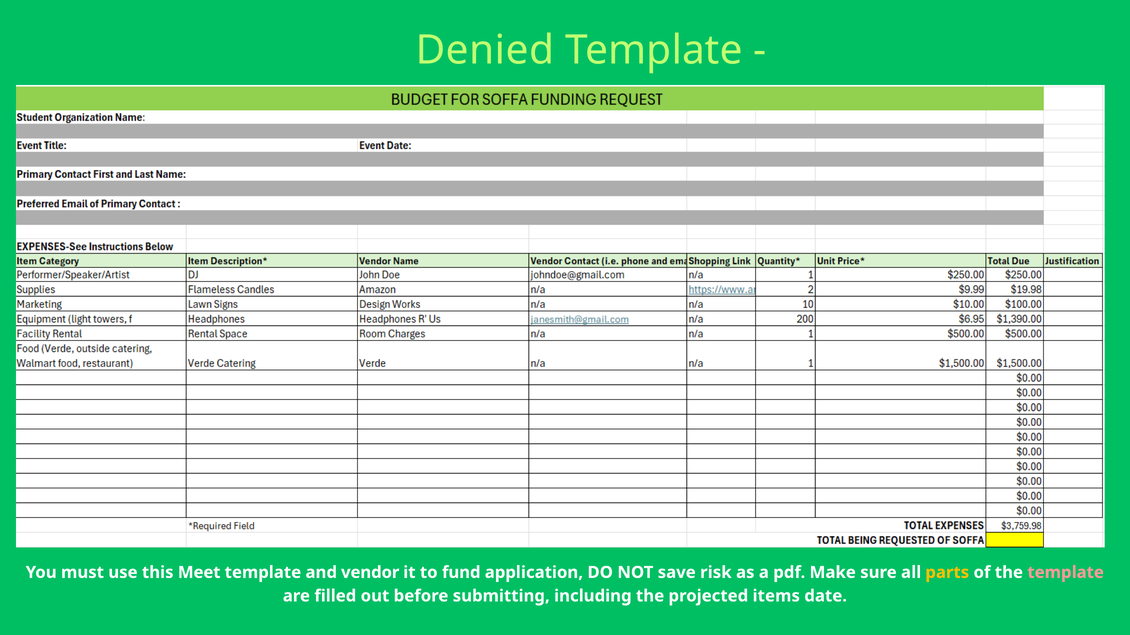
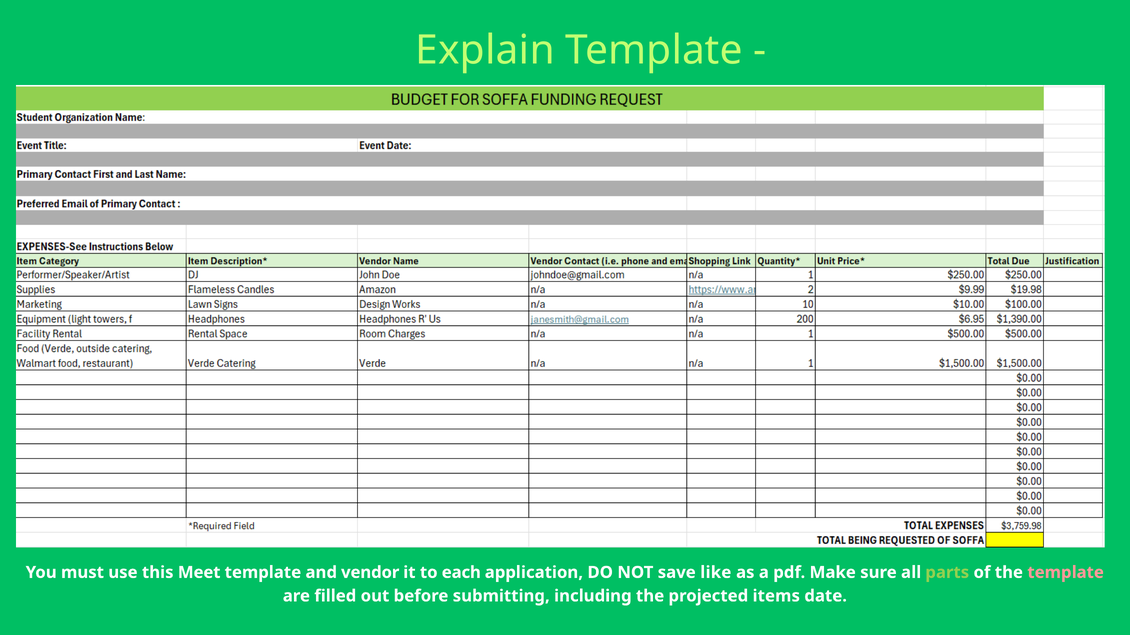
Denied: Denied -> Explain
fund: fund -> each
risk: risk -> like
parts colour: yellow -> light green
